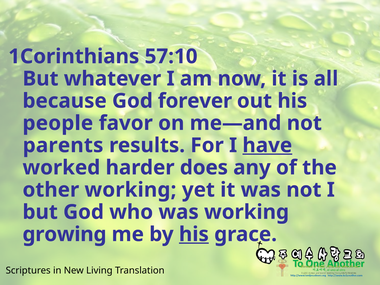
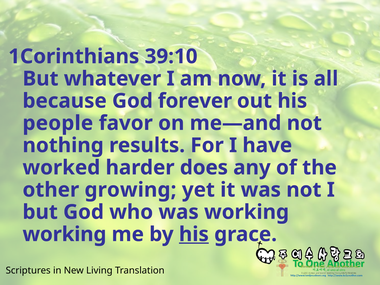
57:10: 57:10 -> 39:10
parents: parents -> nothing
have underline: present -> none
other working: working -> growing
growing at (64, 234): growing -> working
